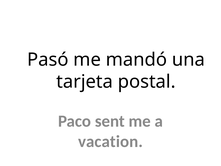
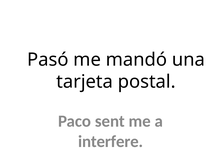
vacation: vacation -> interfere
